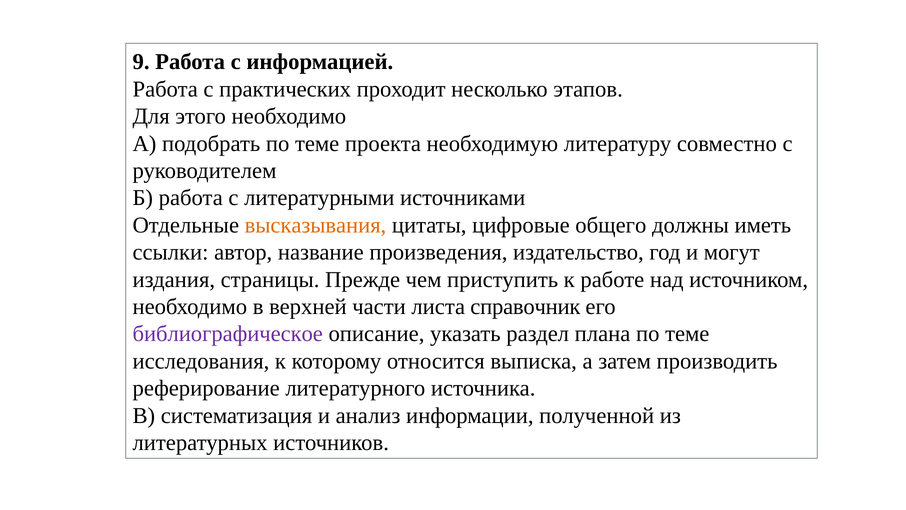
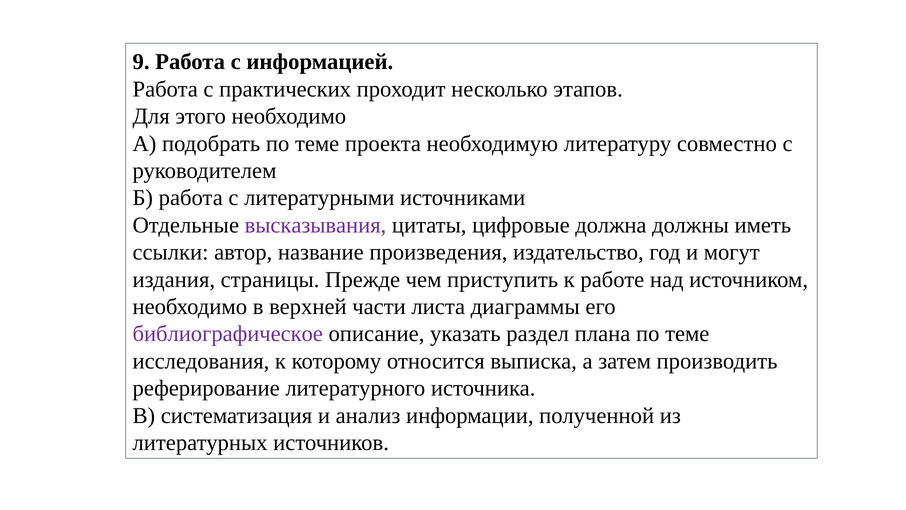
высказывания colour: orange -> purple
общего: общего -> должна
справочник: справочник -> диаграммы
